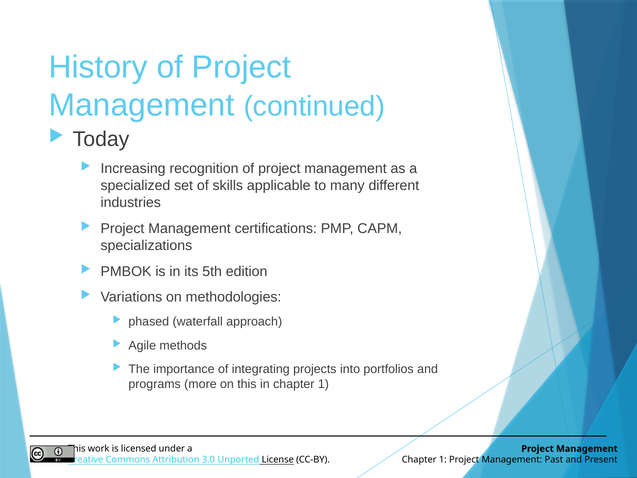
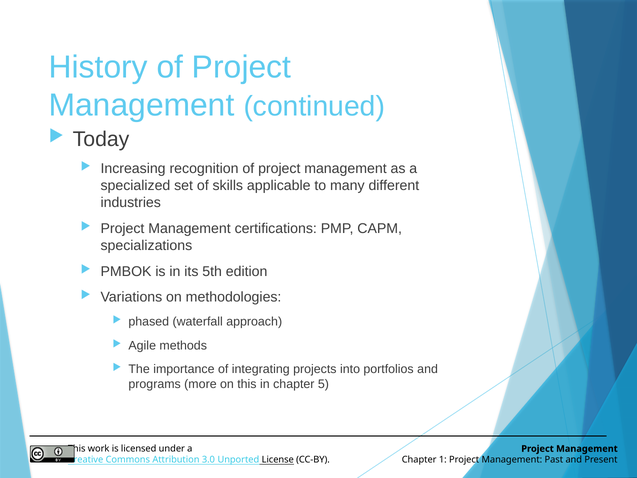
in chapter 1: 1 -> 5
